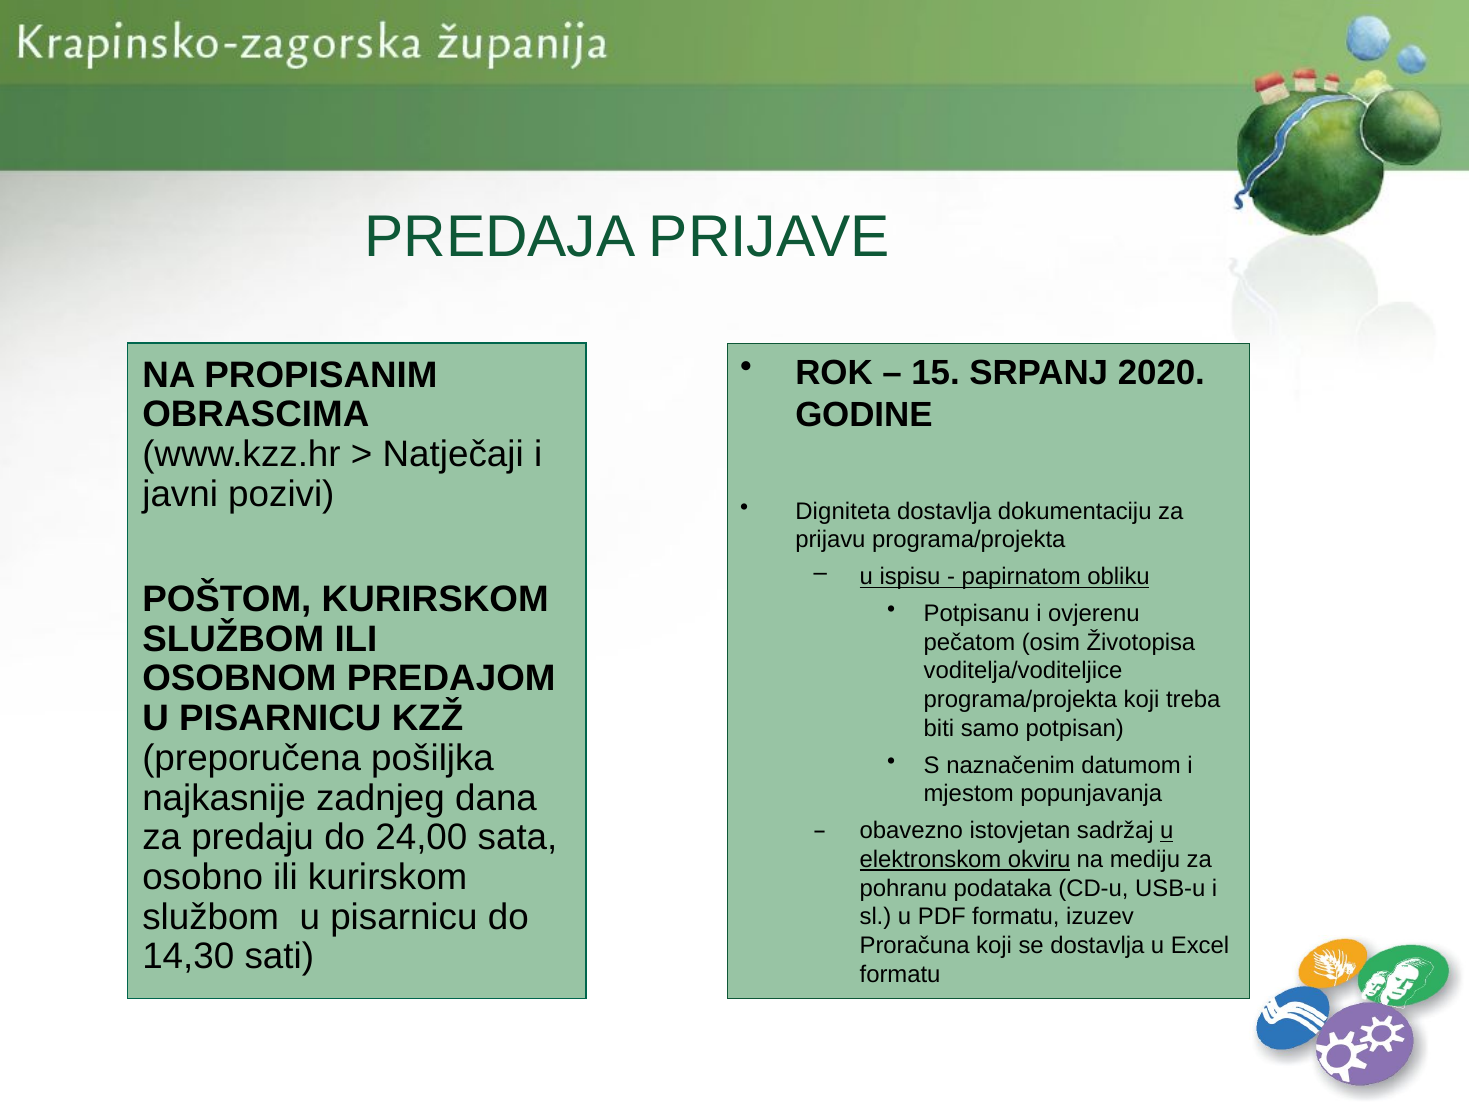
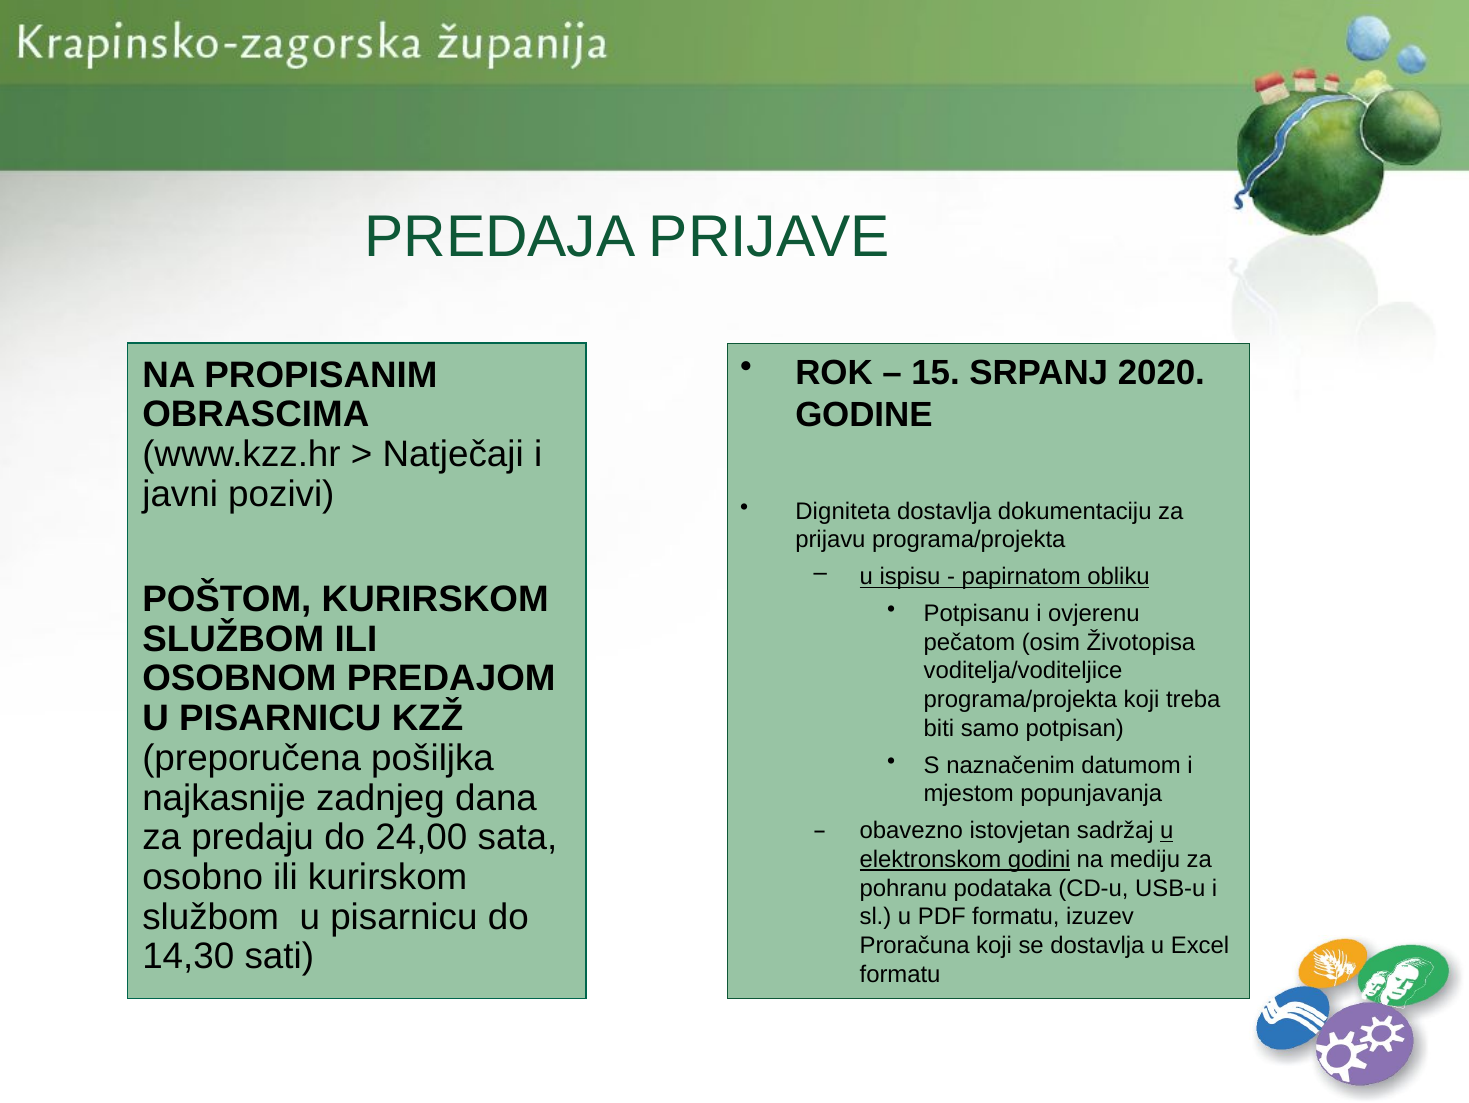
okviru: okviru -> godini
